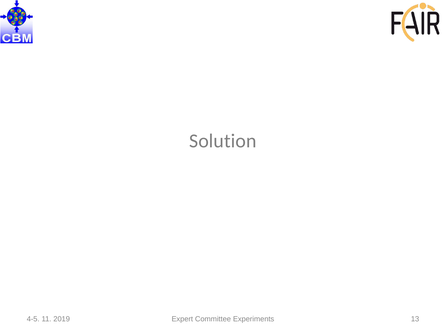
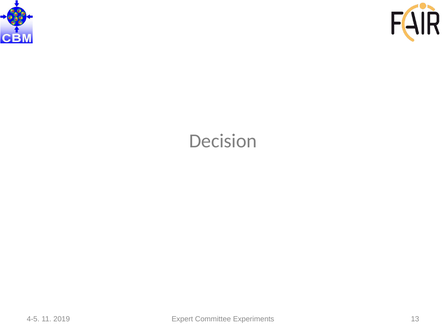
Solution: Solution -> Decision
